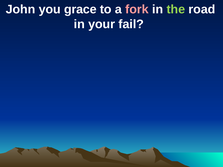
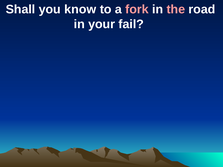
John: John -> Shall
grace: grace -> know
the colour: light green -> pink
